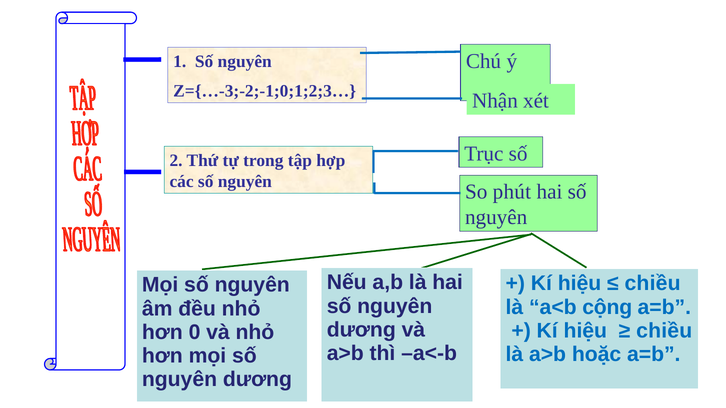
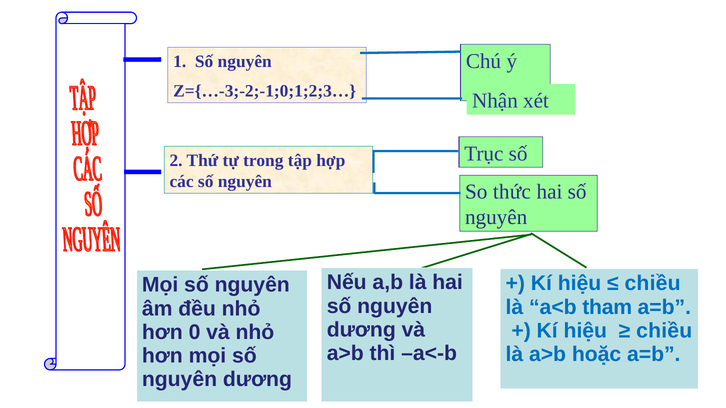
phút: phút -> thức
cộng: cộng -> tham
